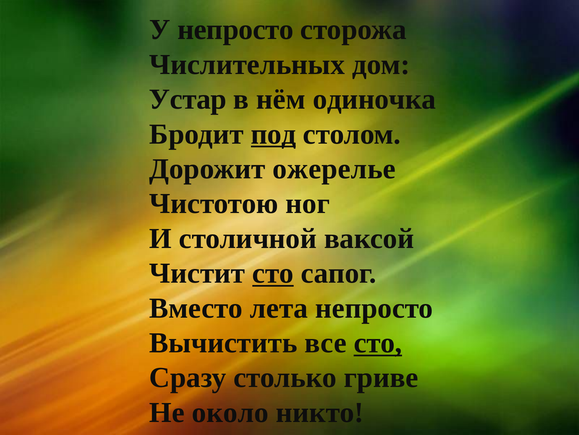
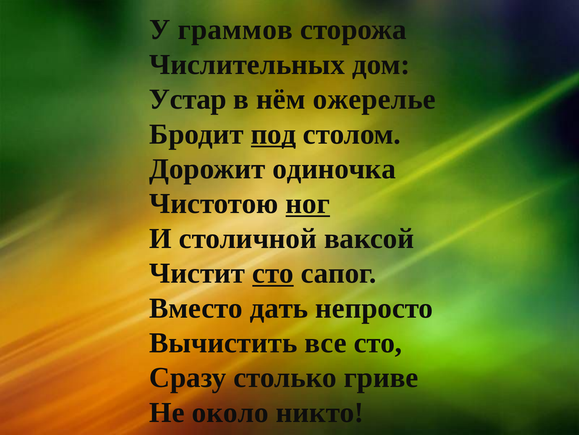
У непросто: непросто -> граммов
одиночка: одиночка -> ожерелье
ожерелье: ожерелье -> одиночка
ног underline: none -> present
лета: лета -> дать
сто at (378, 342) underline: present -> none
